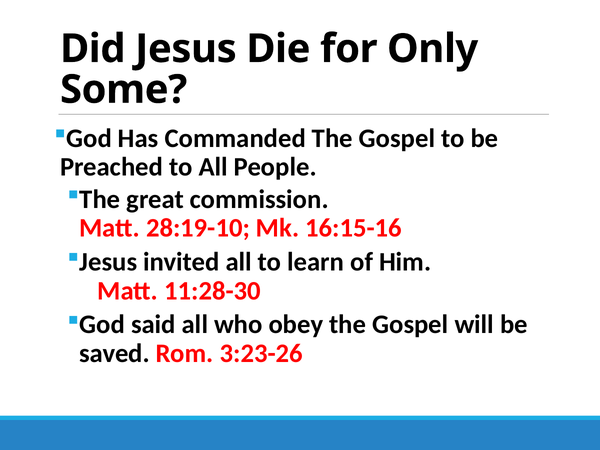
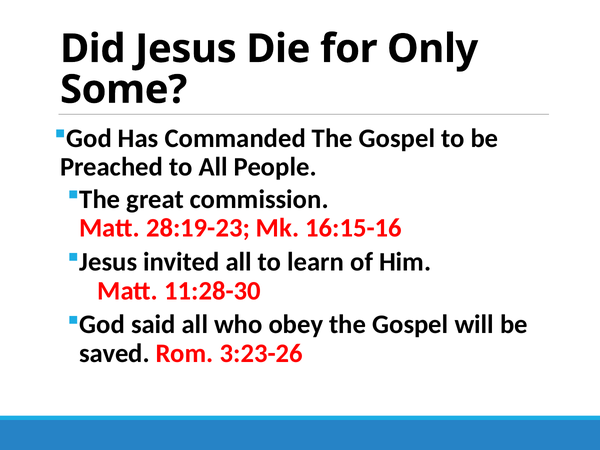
28:19-10: 28:19-10 -> 28:19-23
